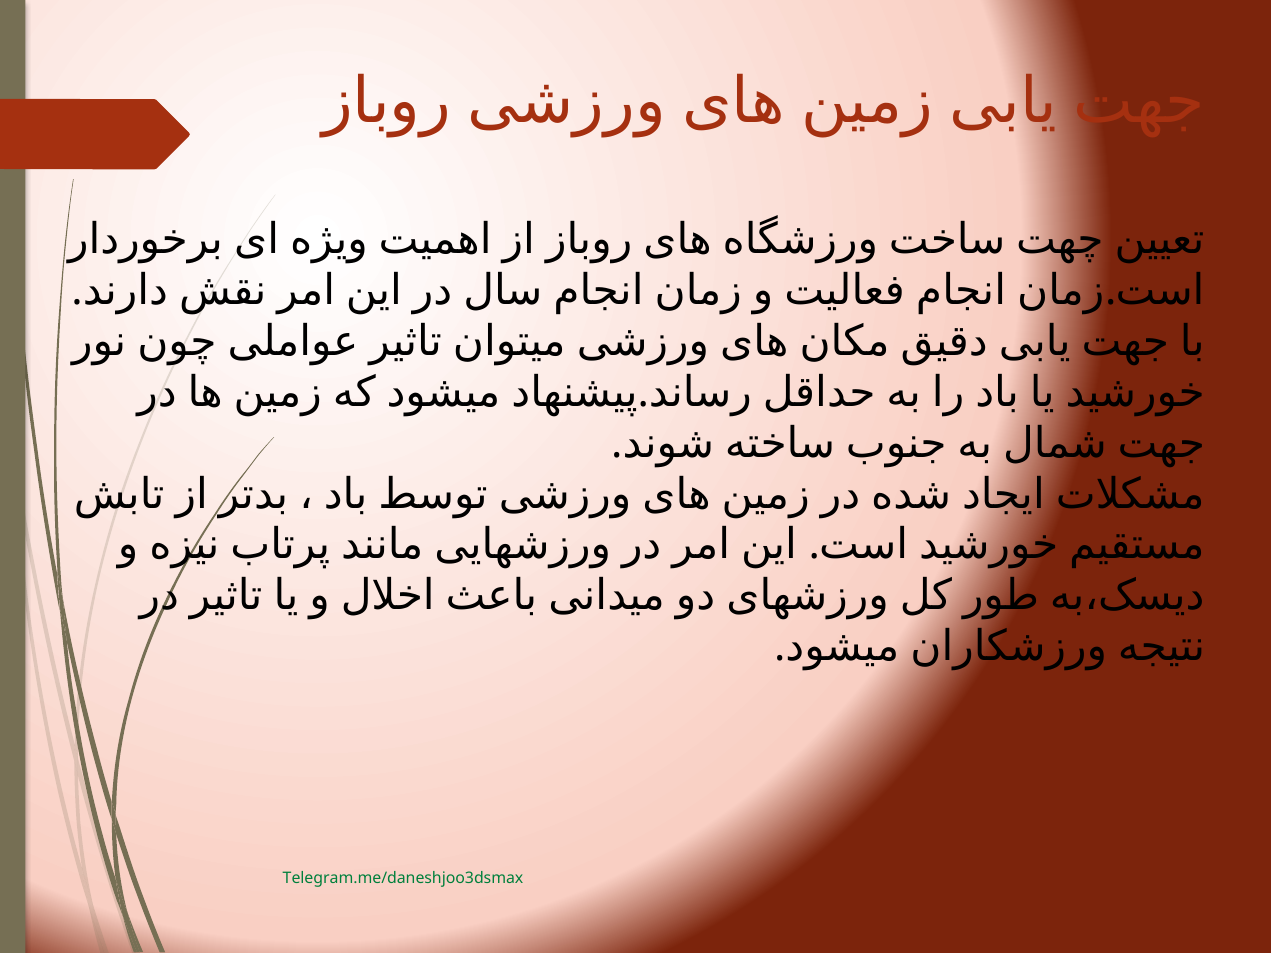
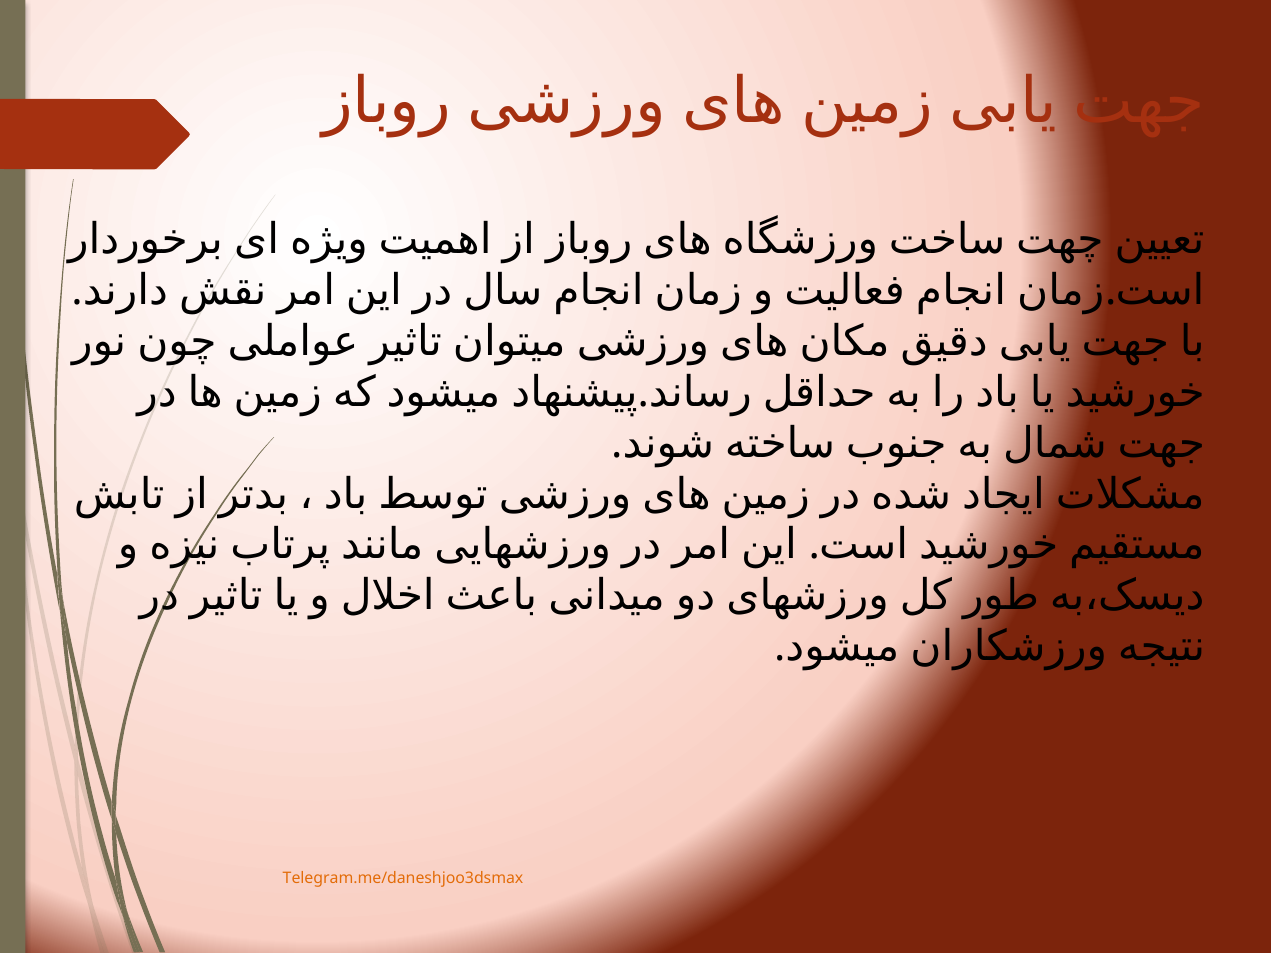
Telegram.me/daneshjoo3dsmax colour: green -> orange
